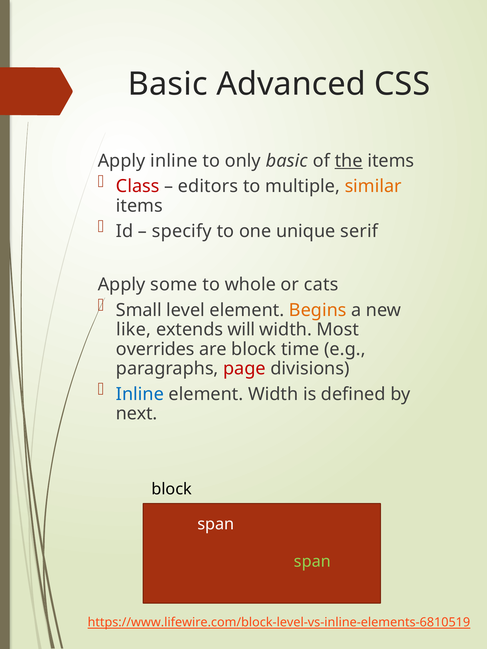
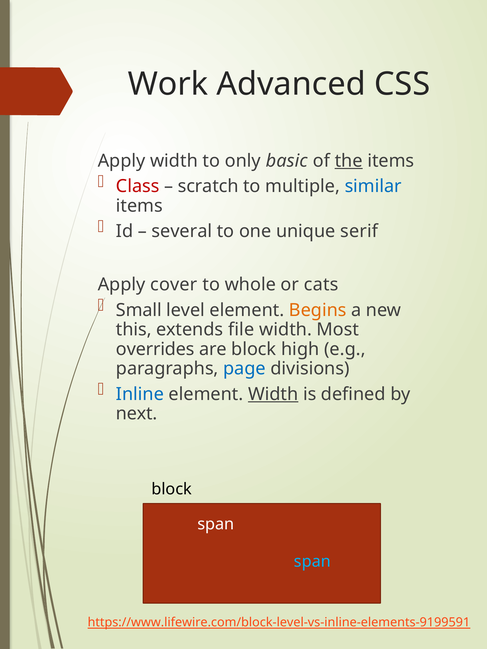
Basic at (168, 84): Basic -> Work
Apply inline: inline -> width
editors: editors -> scratch
similar colour: orange -> blue
specify: specify -> several
some: some -> cover
like: like -> this
will: will -> file
time: time -> high
page colour: red -> blue
Width at (273, 394) underline: none -> present
span at (312, 562) colour: light green -> light blue
https://www.lifewire.com/block-level-vs-inline-elements-6810519: https://www.lifewire.com/block-level-vs-inline-elements-6810519 -> https://www.lifewire.com/block-level-vs-inline-elements-9199591
